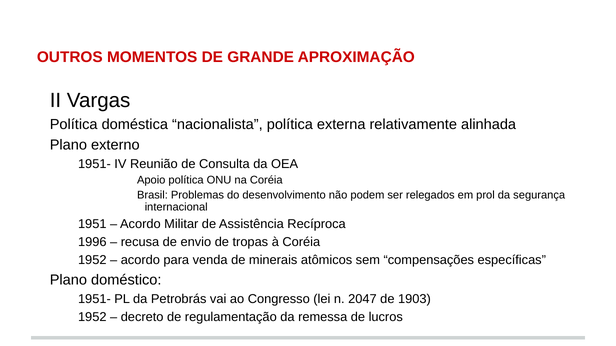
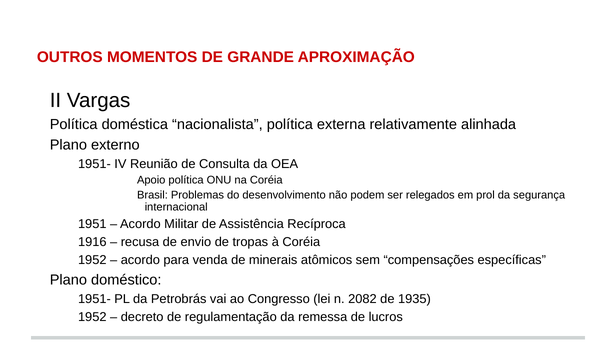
1996: 1996 -> 1916
2047: 2047 -> 2082
1903: 1903 -> 1935
